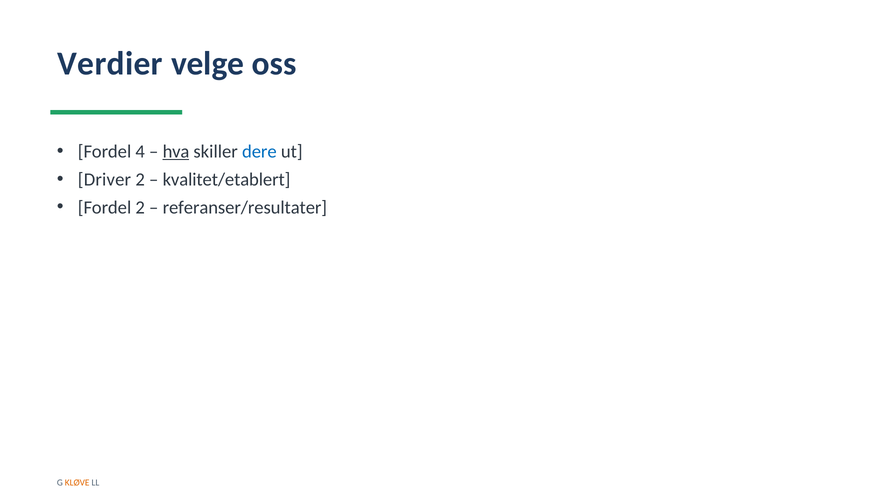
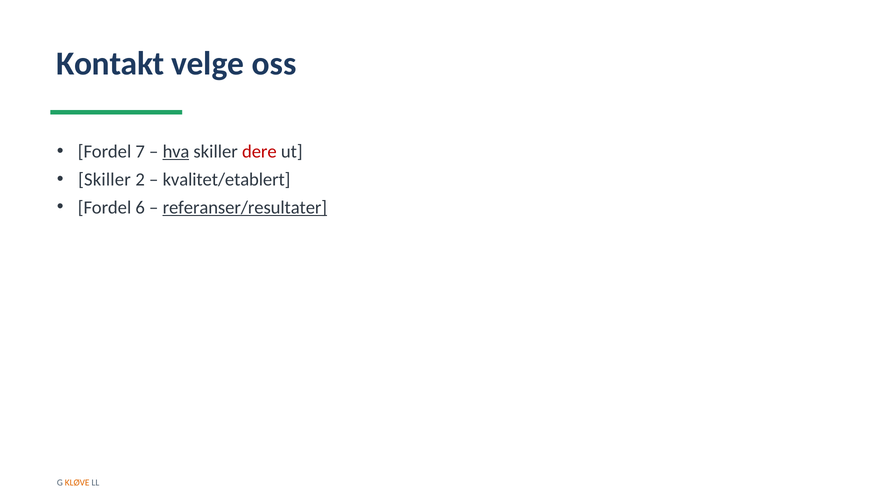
Verdier: Verdier -> Kontakt
4: 4 -> 7
dere colour: blue -> red
Driver at (104, 179): Driver -> Skiller
Fordel 2: 2 -> 6
referanser/resultater underline: none -> present
